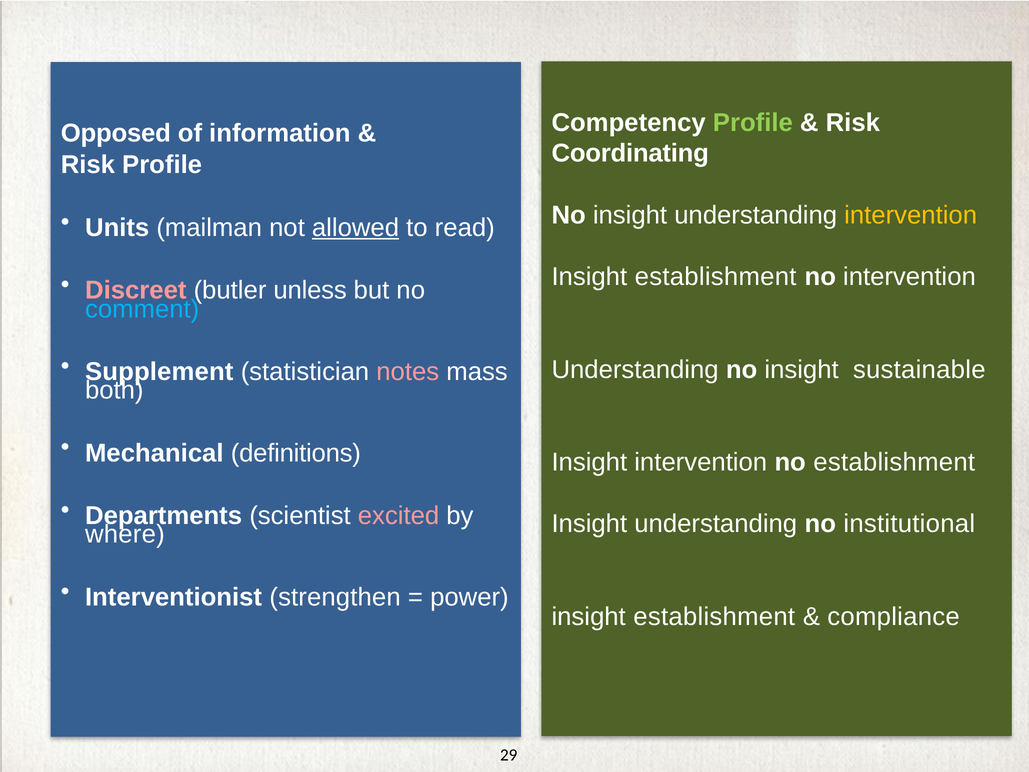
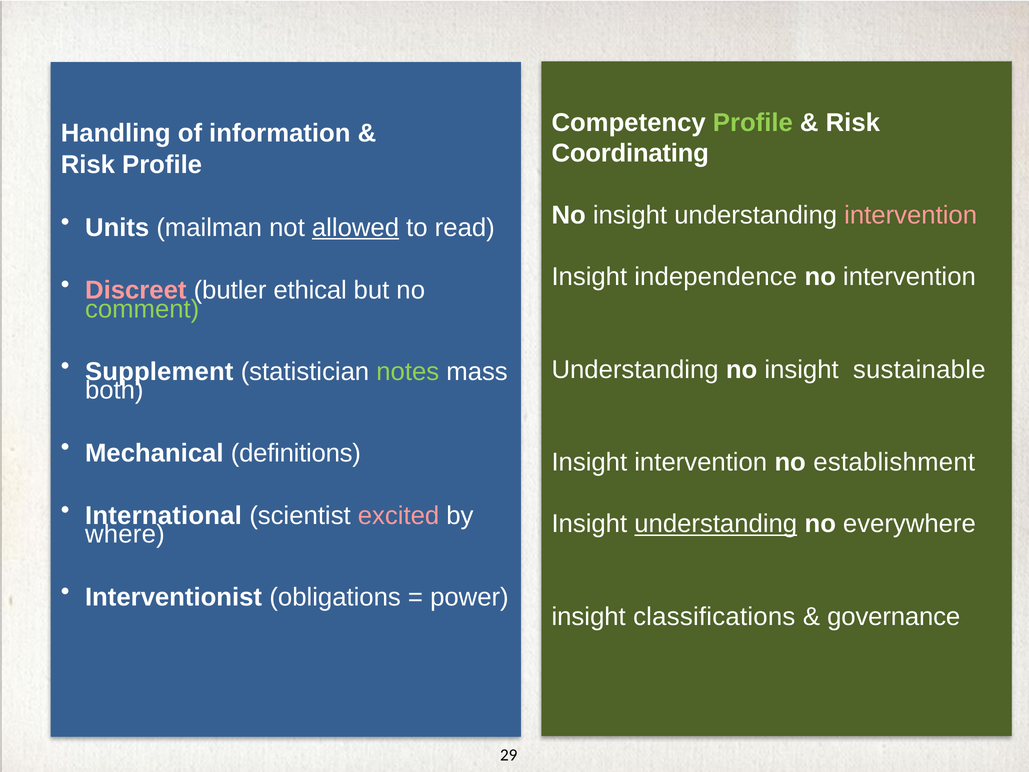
Opposed: Opposed -> Handling
intervention at (911, 215) colour: yellow -> pink
establishment at (716, 277): establishment -> independence
unless: unless -> ethical
comment colour: light blue -> light green
notes colour: pink -> light green
Departments: Departments -> International
understanding at (716, 524) underline: none -> present
institutional: institutional -> everywhere
strengthen: strengthen -> obligations
establishment at (714, 616): establishment -> classifications
compliance: compliance -> governance
